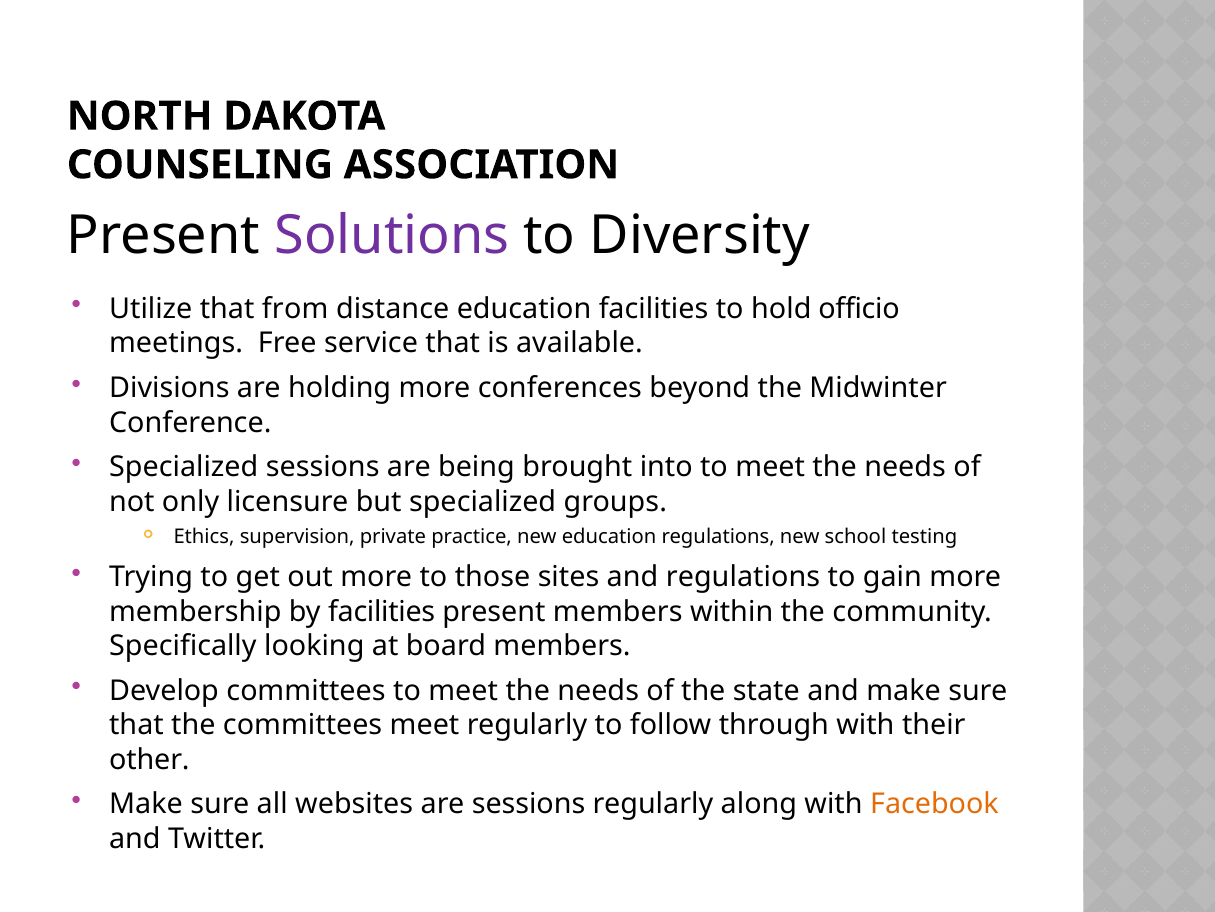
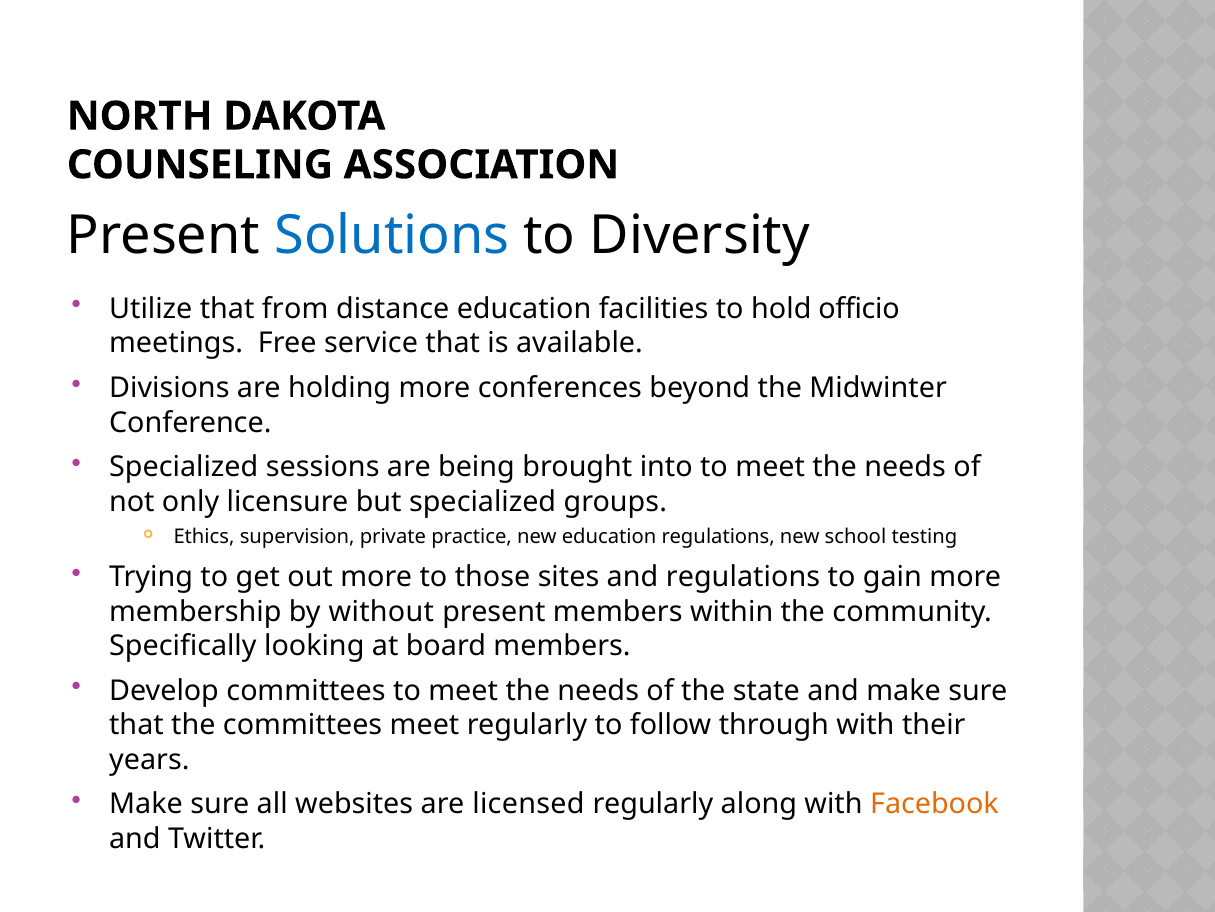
Solutions colour: purple -> blue
by facilities: facilities -> without
other: other -> years
are sessions: sessions -> licensed
